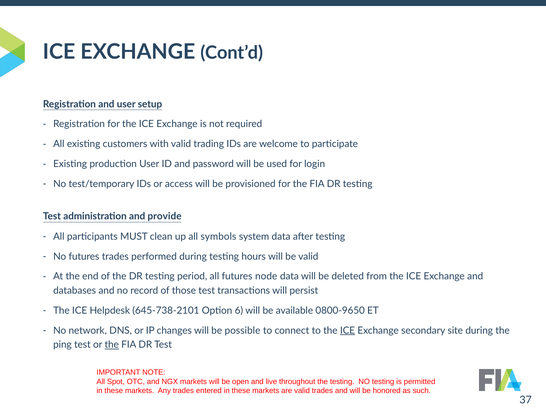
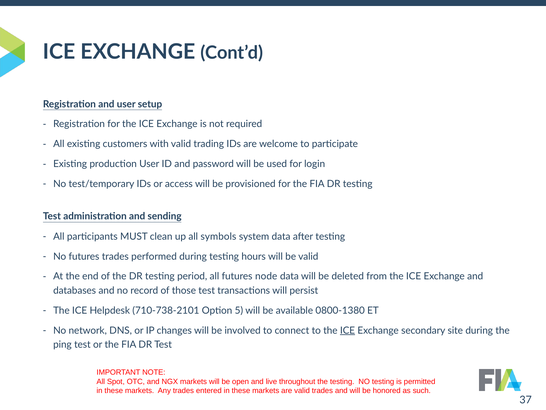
provide: provide -> sending
645-738-2101: 645-738-2101 -> 710-738-2101
6: 6 -> 5
0800-9650: 0800-9650 -> 0800-1380
possible: possible -> involved
the at (112, 344) underline: present -> none
